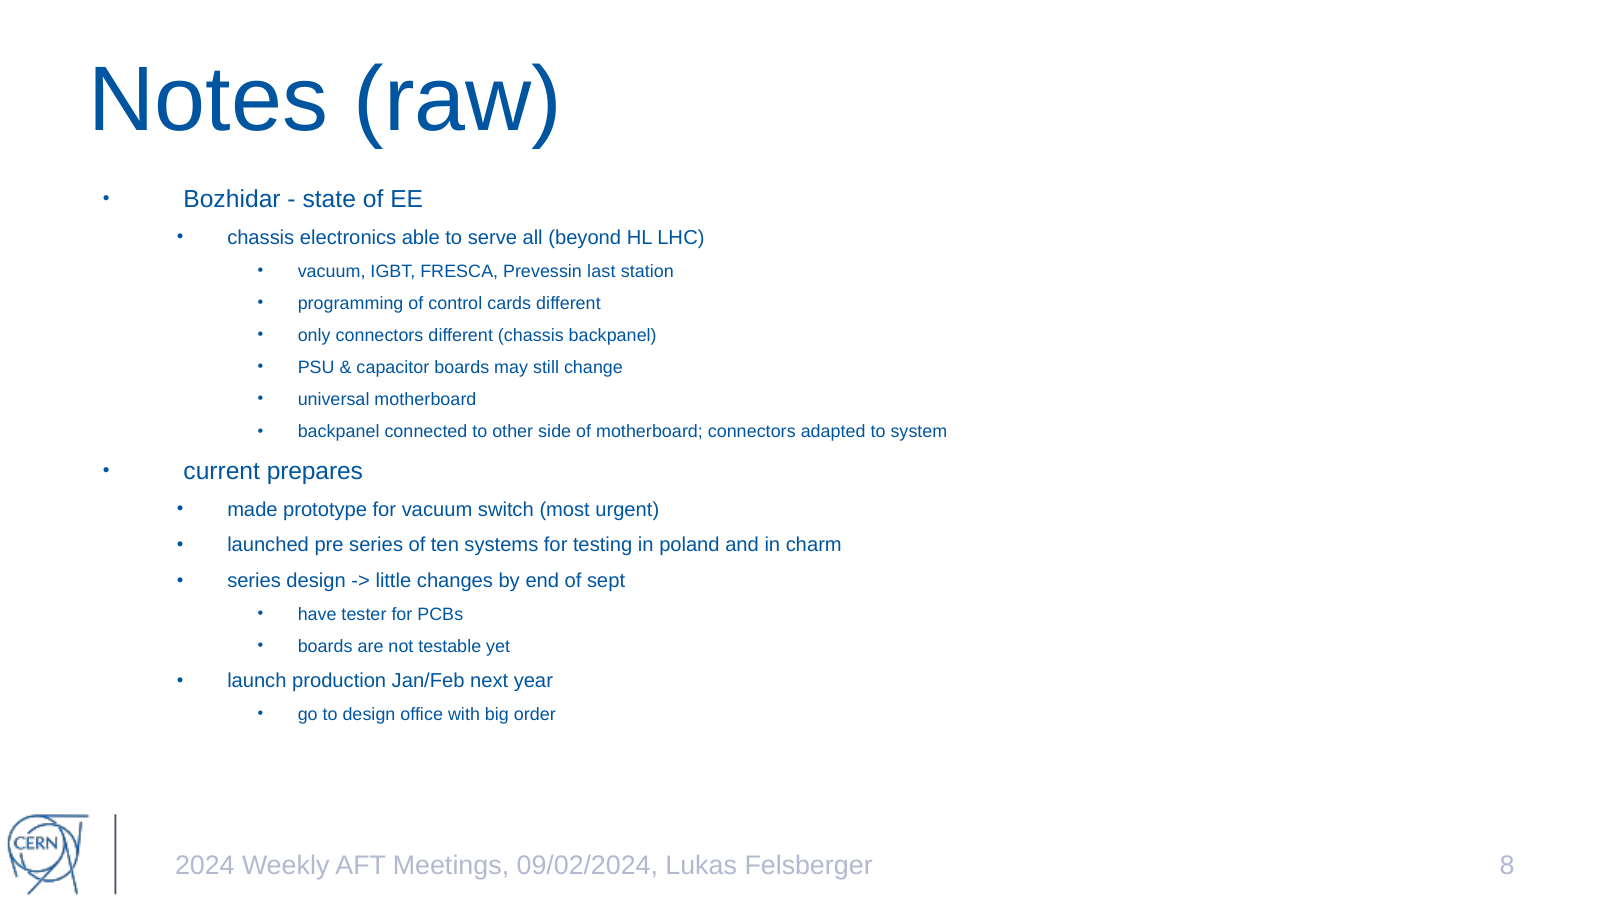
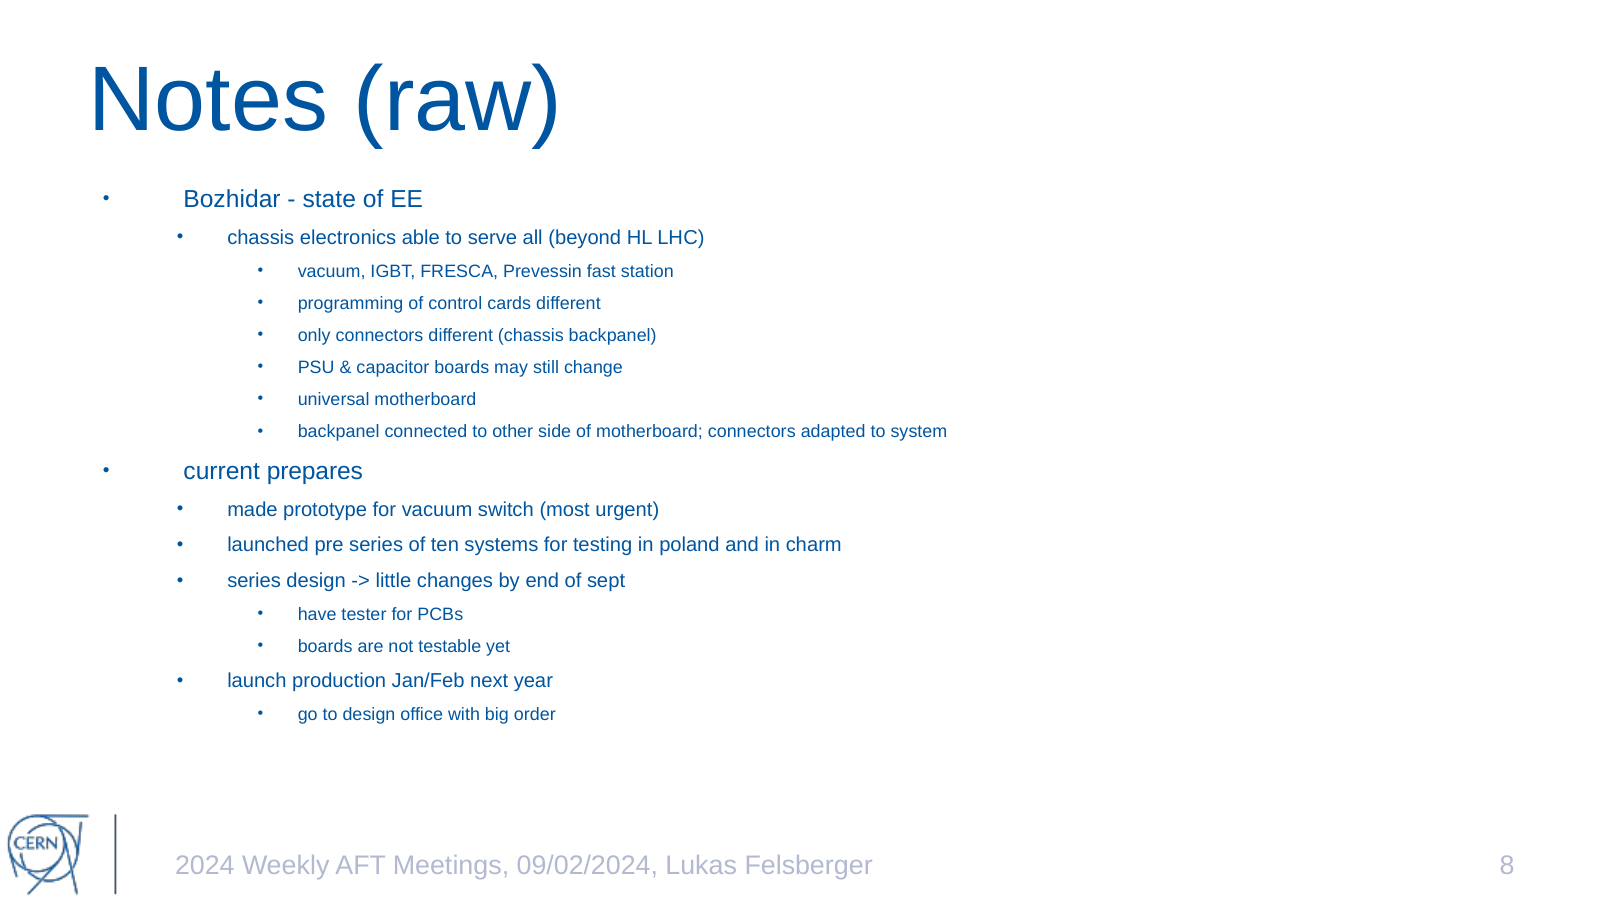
last: last -> fast
